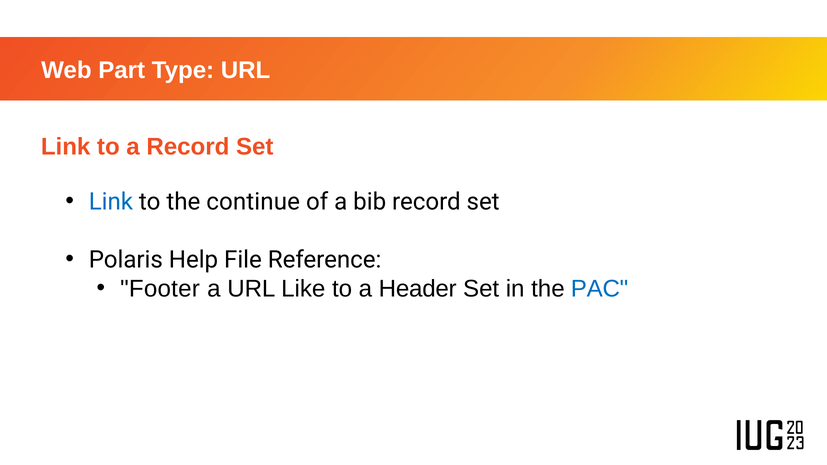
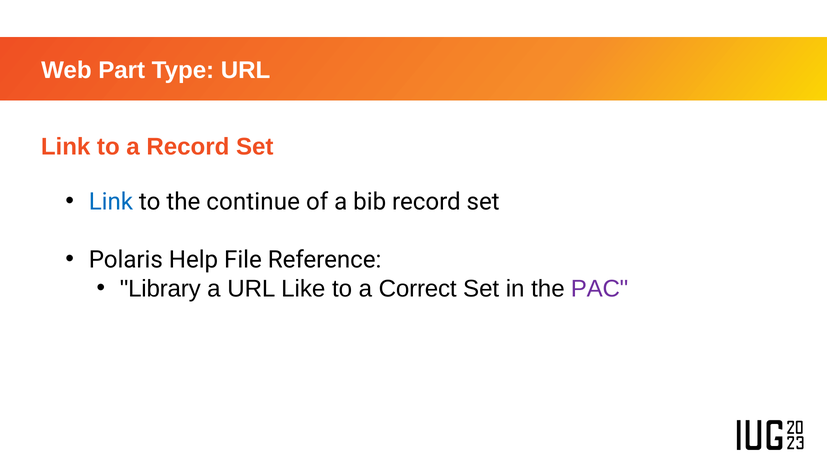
Footer: Footer -> Library
Header: Header -> Correct
PAC colour: blue -> purple
